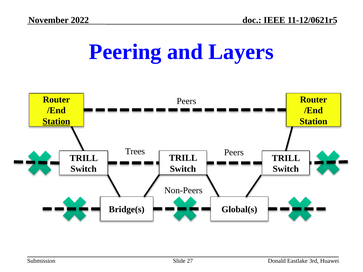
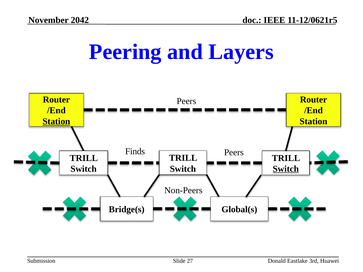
2022: 2022 -> 2042
Trees: Trees -> Finds
Switch at (286, 169) underline: none -> present
